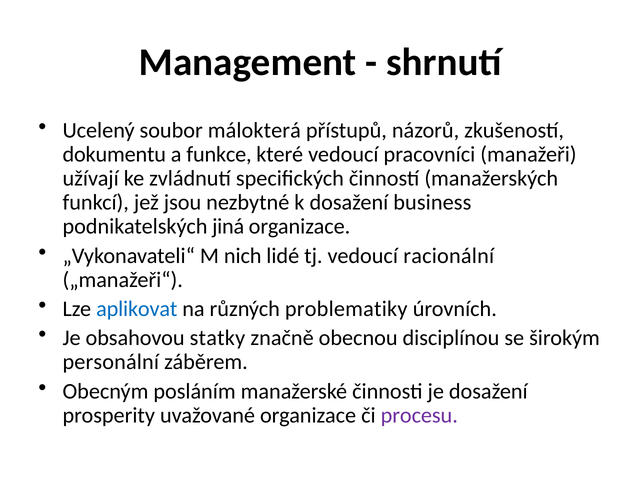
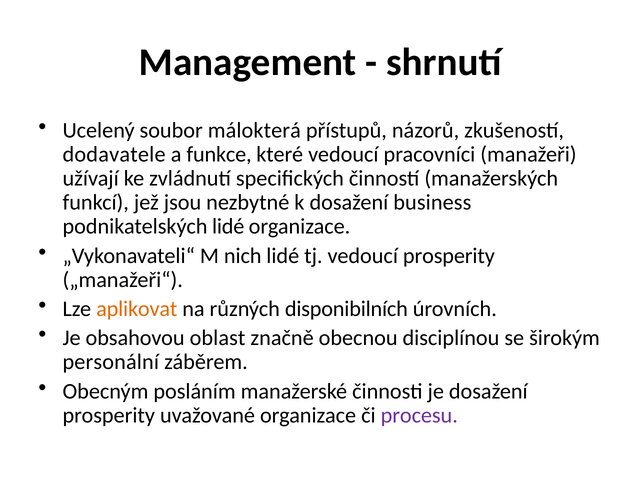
dokumentu: dokumentu -> dodavatele
podnikatelských jiná: jiná -> lidé
vedoucí racionální: racionální -> prosperity
aplikovat colour: blue -> orange
problematiky: problematiky -> disponibilních
statky: statky -> oblast
